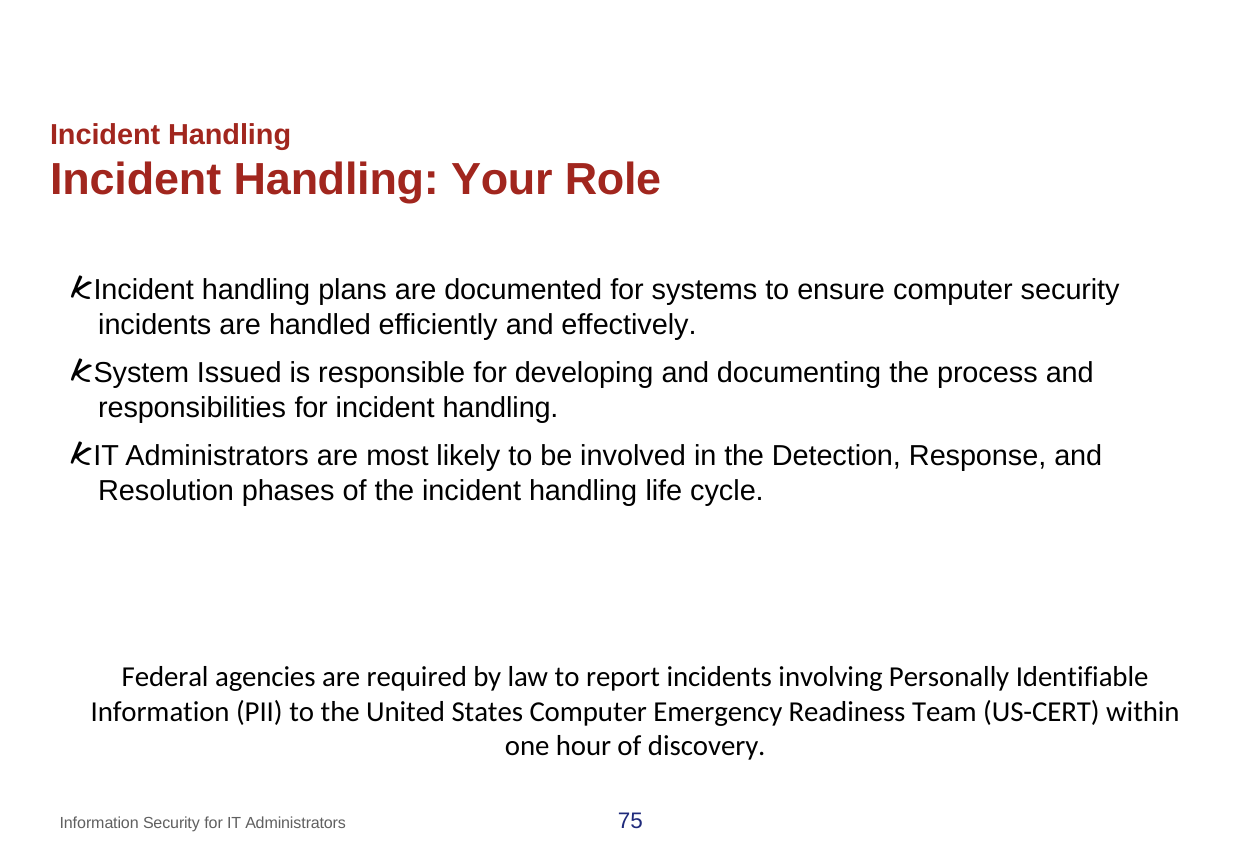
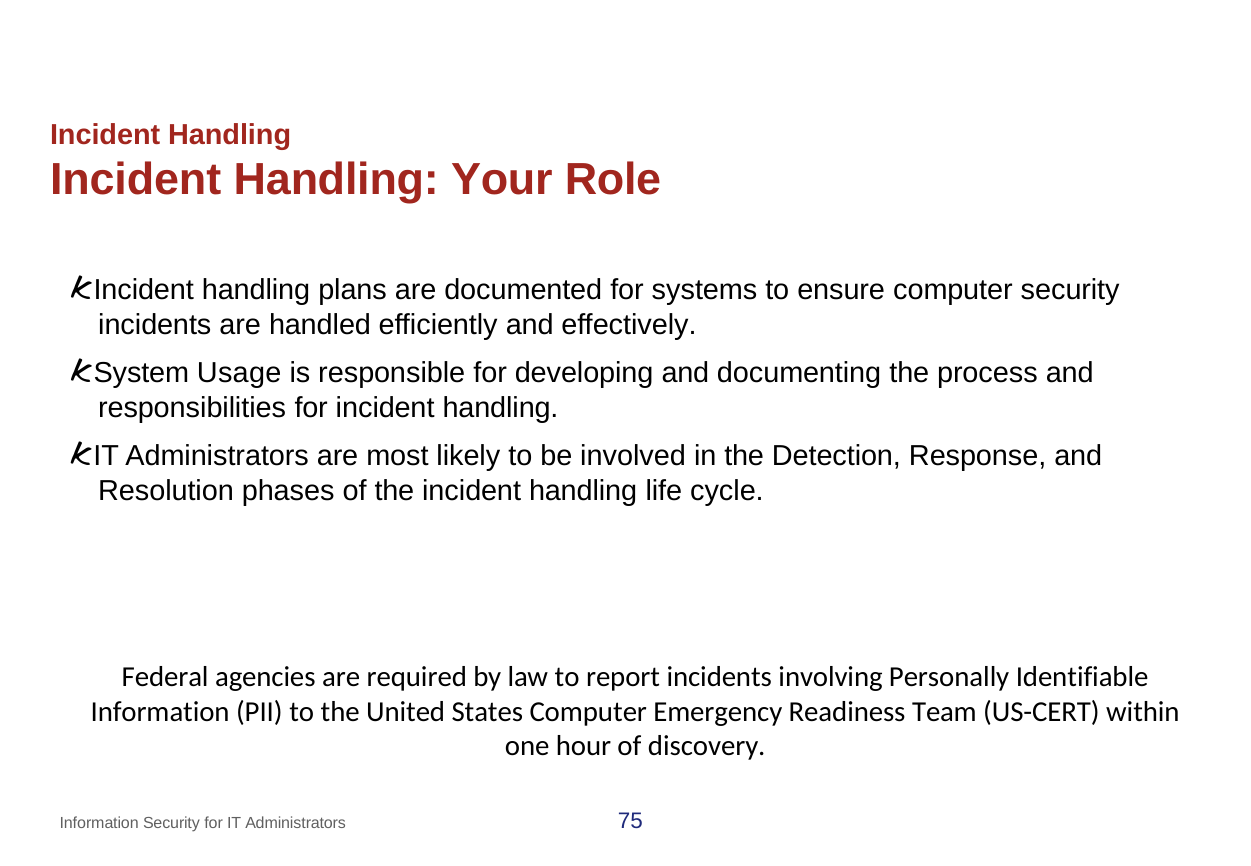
Issued: Issued -> Usage
